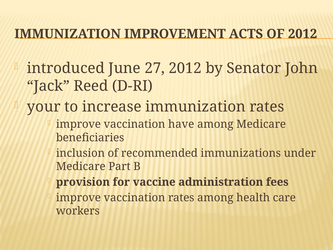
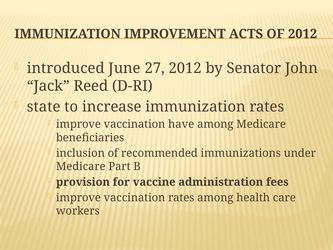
your: your -> state
